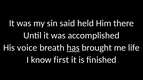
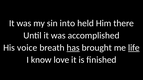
said: said -> into
life underline: none -> present
first: first -> love
